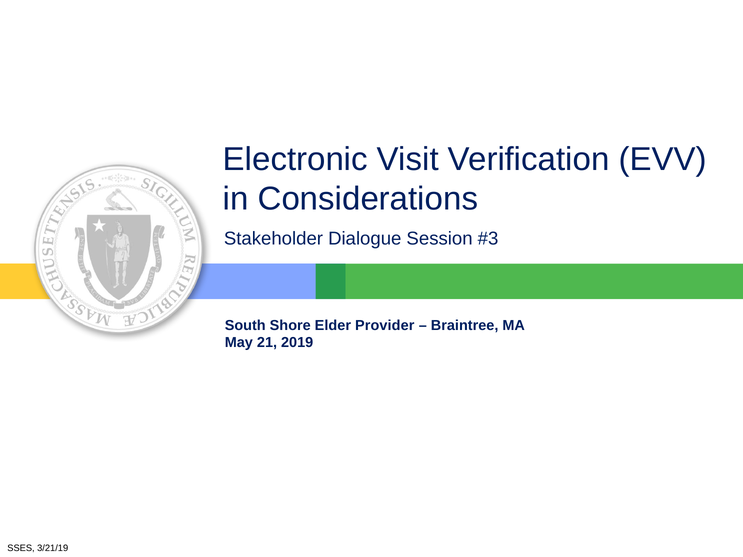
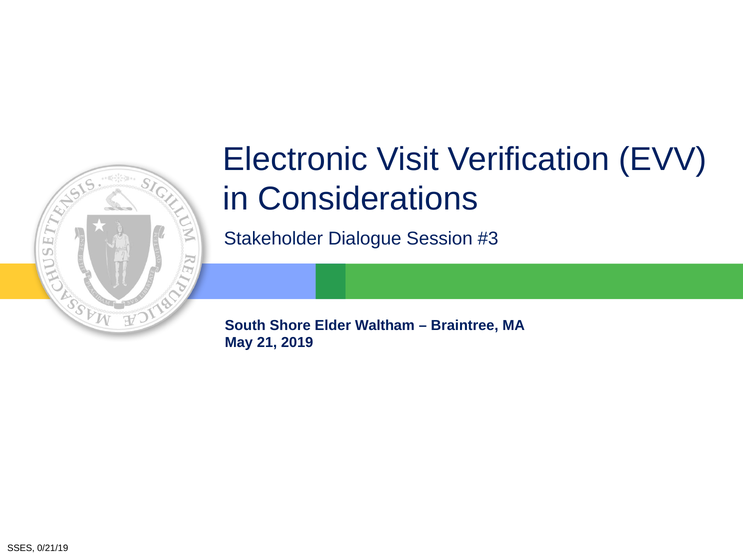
Provider: Provider -> Waltham
3/21/19: 3/21/19 -> 0/21/19
